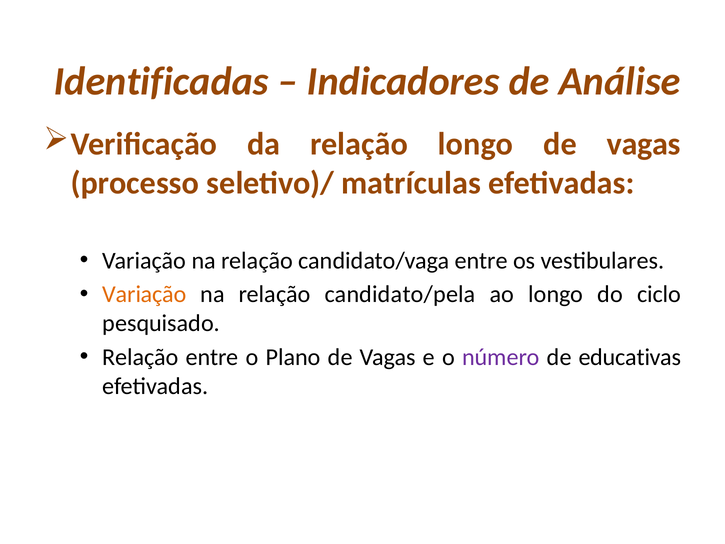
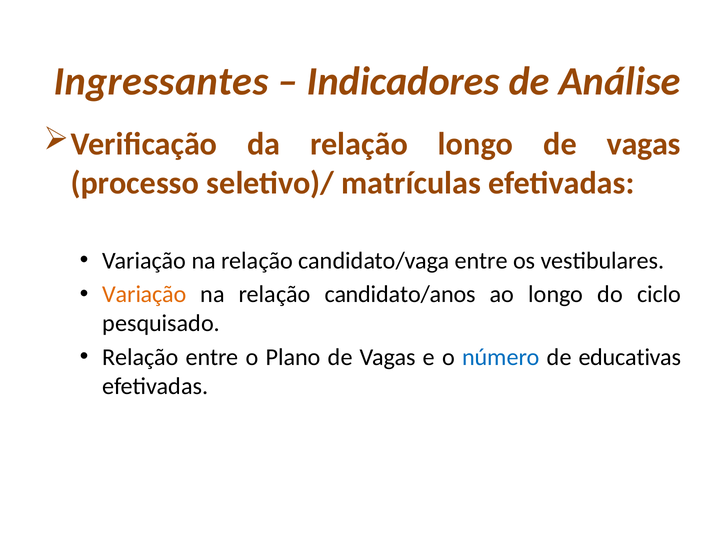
Identificadas: Identificadas -> Ingressantes
candidato/pela: candidato/pela -> candidato/anos
número colour: purple -> blue
